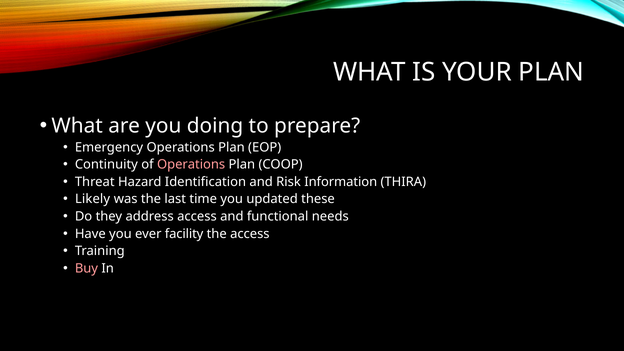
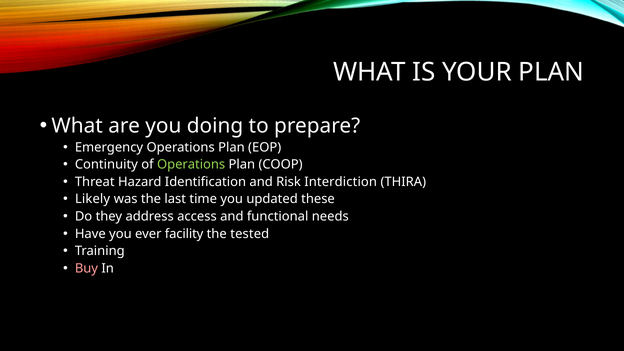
Operations at (191, 165) colour: pink -> light green
Information: Information -> Interdiction
the access: access -> tested
